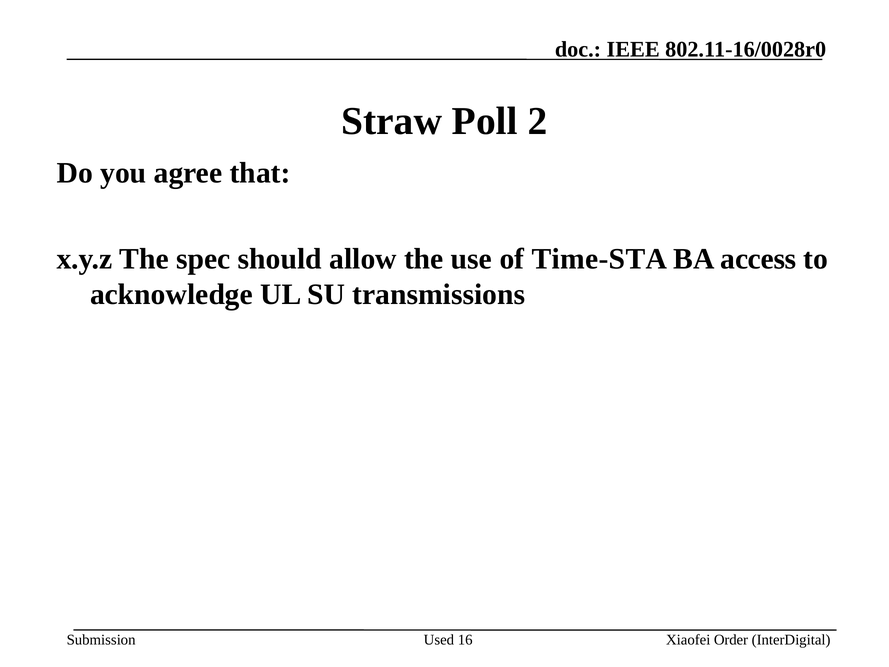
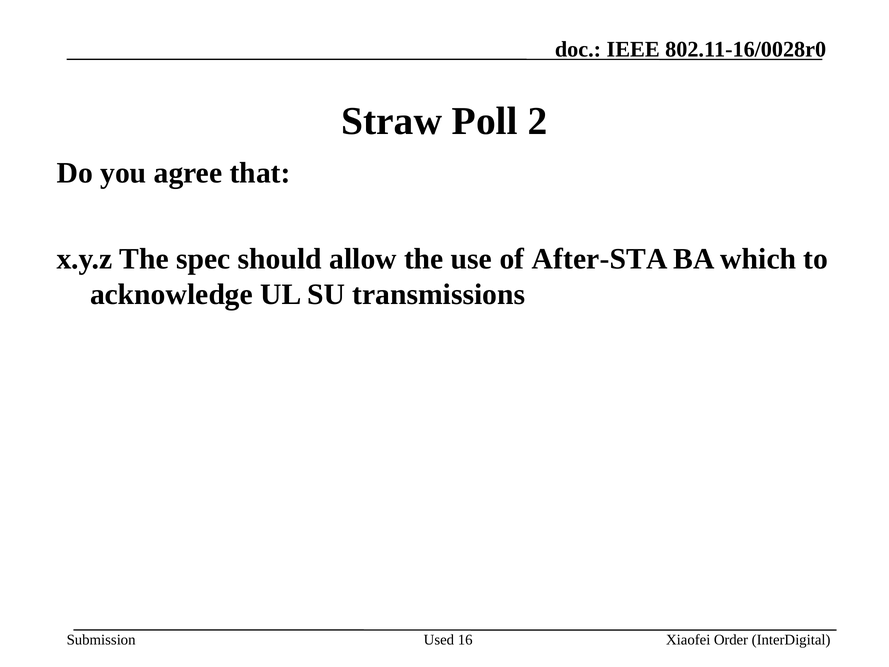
Time-STA: Time-STA -> After-STA
access: access -> which
